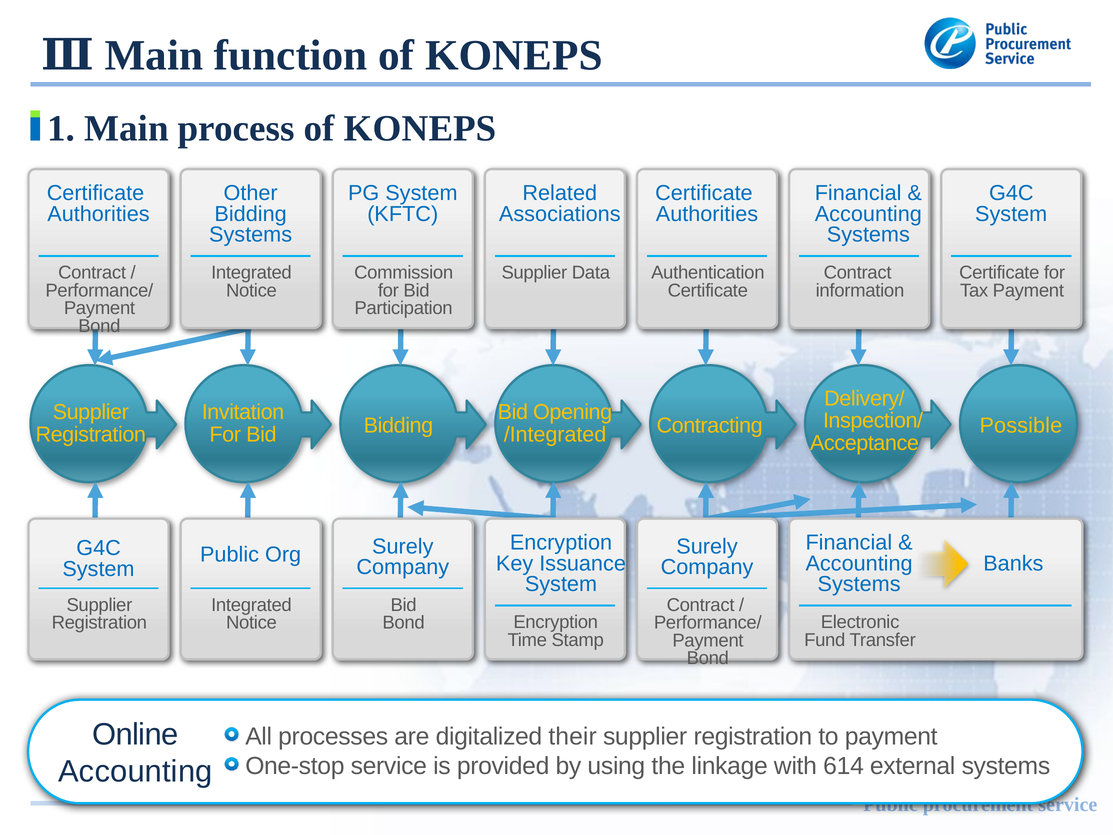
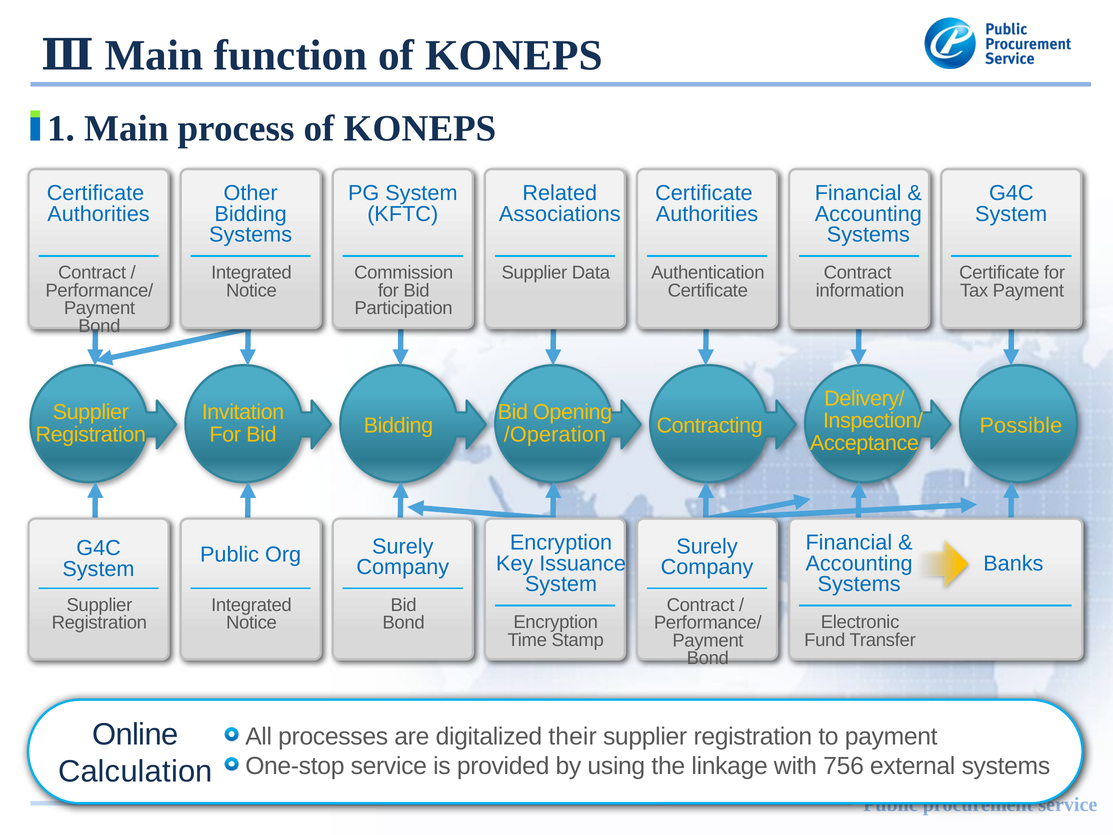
/Integrated: /Integrated -> /Operation
614: 614 -> 756
Accounting at (135, 772): Accounting -> Calculation
